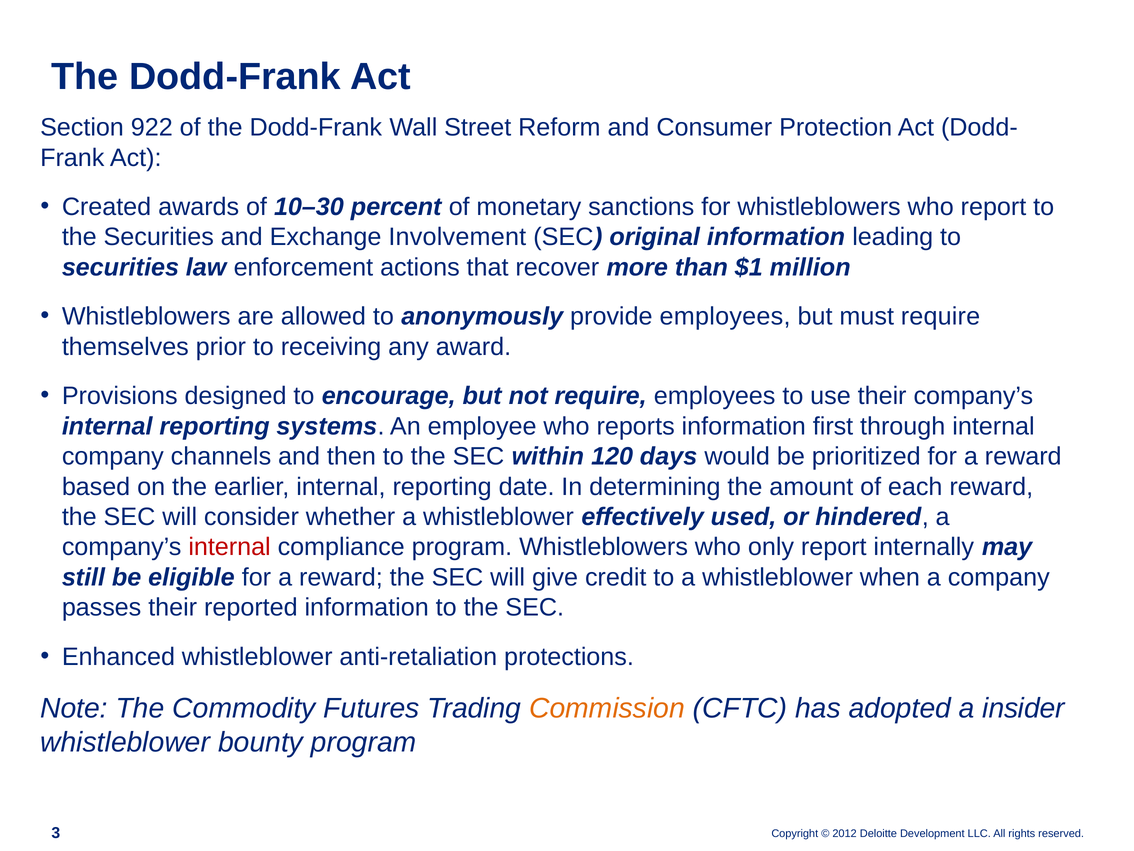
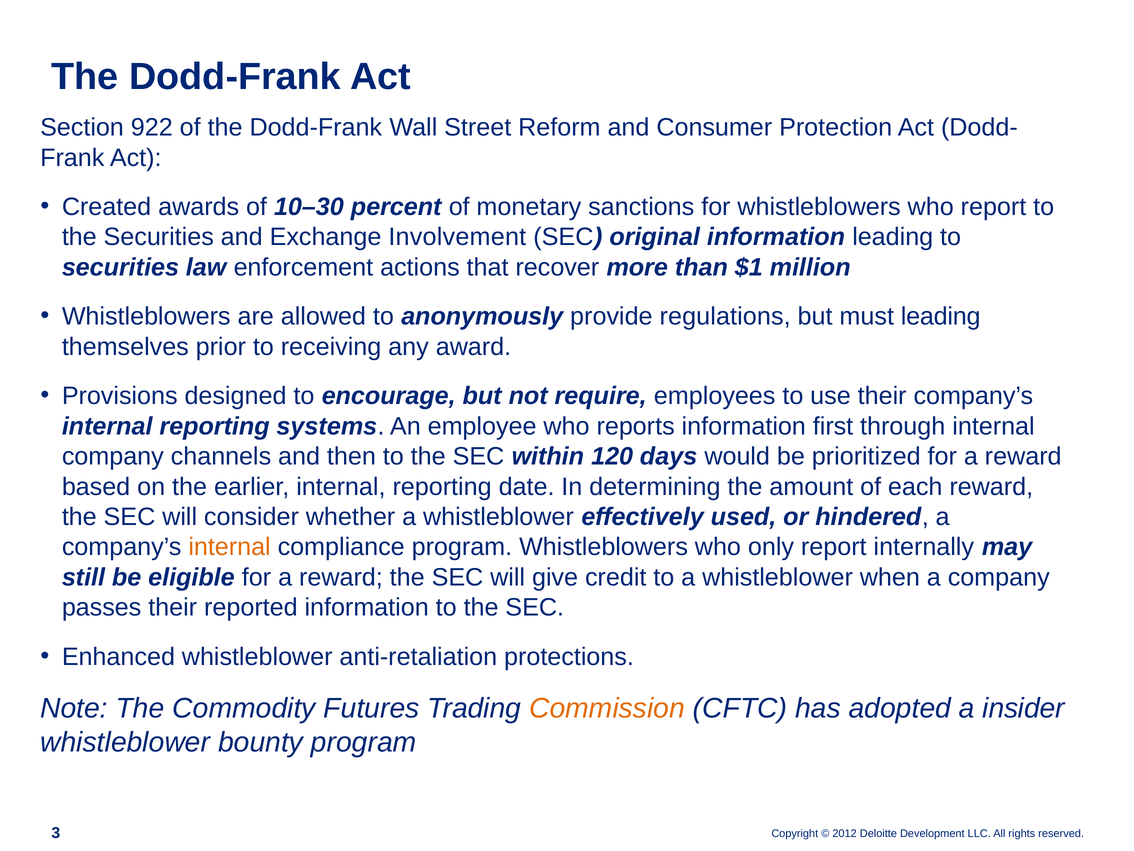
provide employees: employees -> regulations
must require: require -> leading
internal at (230, 547) colour: red -> orange
